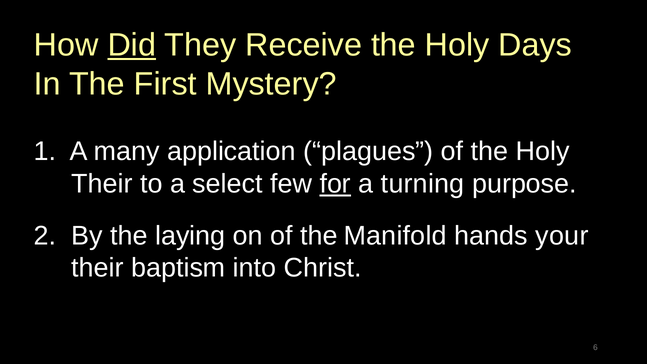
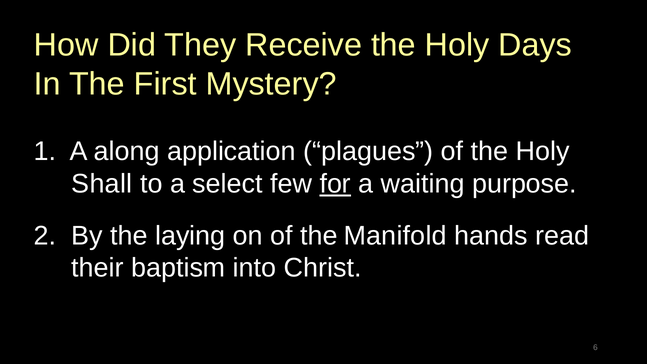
Did underline: present -> none
many: many -> along
Their at (102, 184): Their -> Shall
turning: turning -> waiting
your: your -> read
